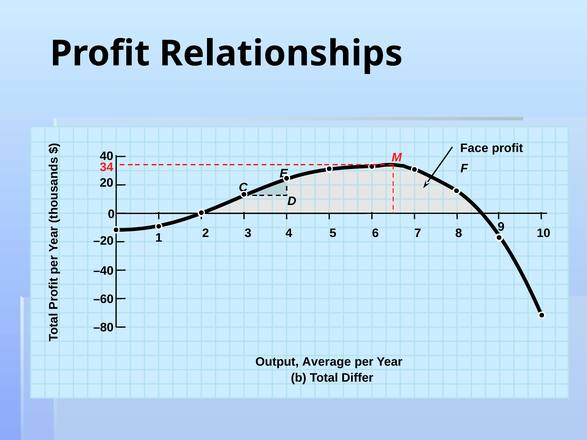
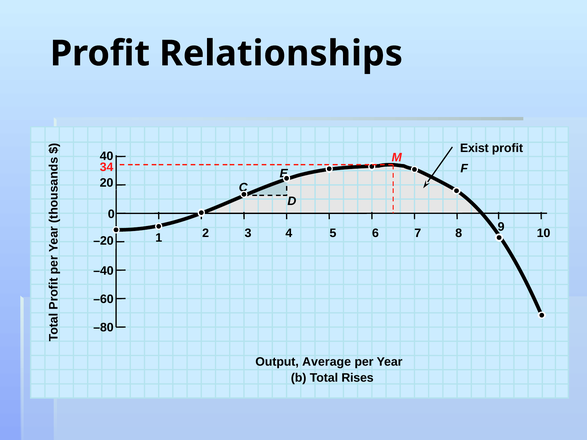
Face: Face -> Exist
Differ: Differ -> Rises
